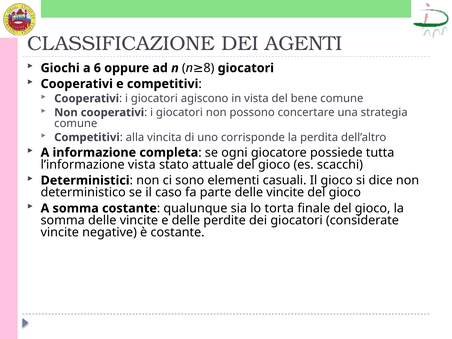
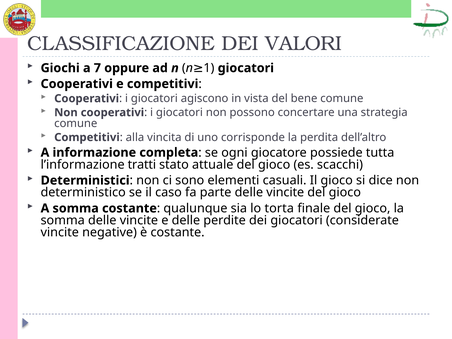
AGENTI: AGENTI -> VALORI
6: 6 -> 7
8: 8 -> 1
l’informazione vista: vista -> tratti
